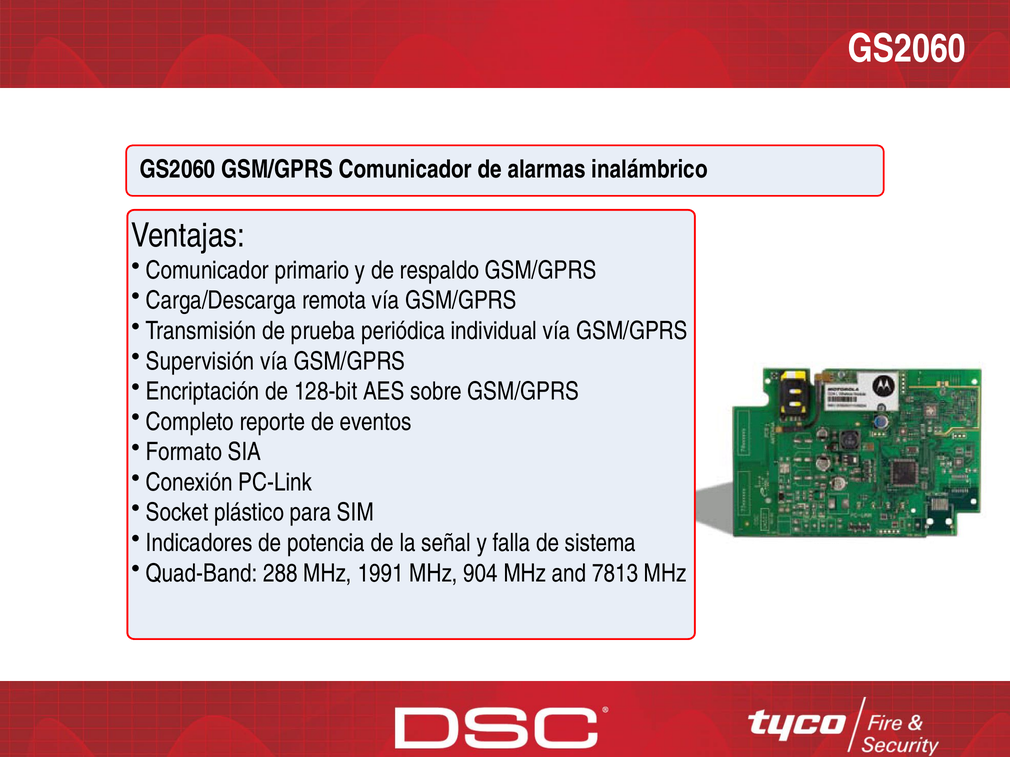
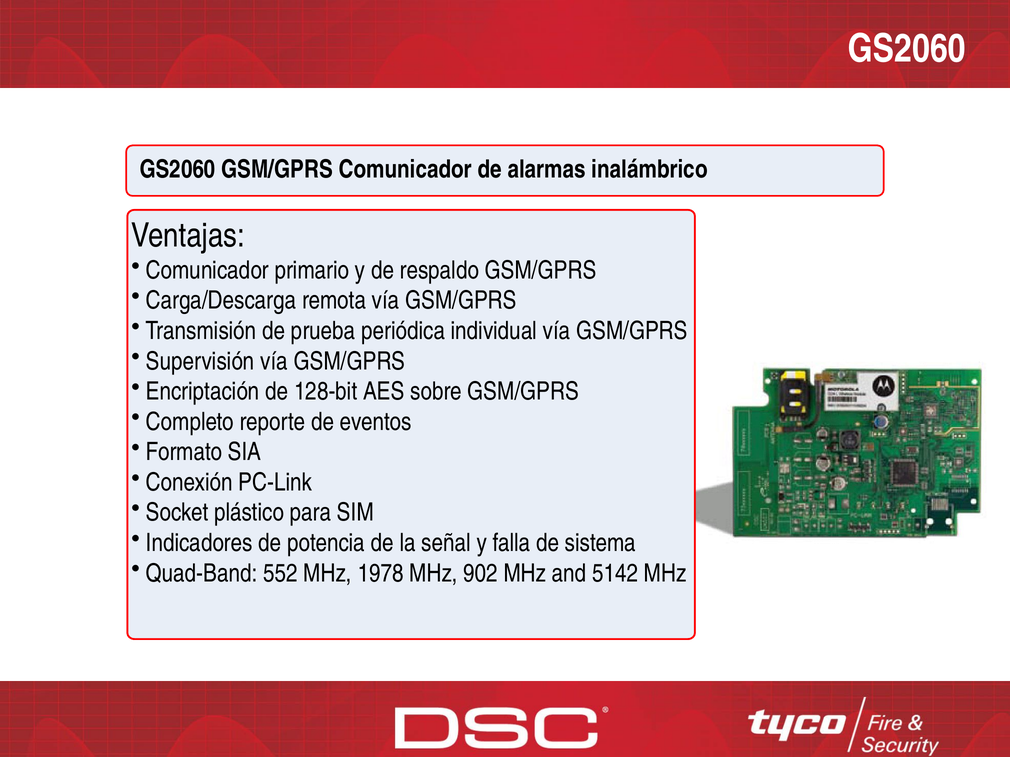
288: 288 -> 552
1991: 1991 -> 1978
904: 904 -> 902
7813: 7813 -> 5142
